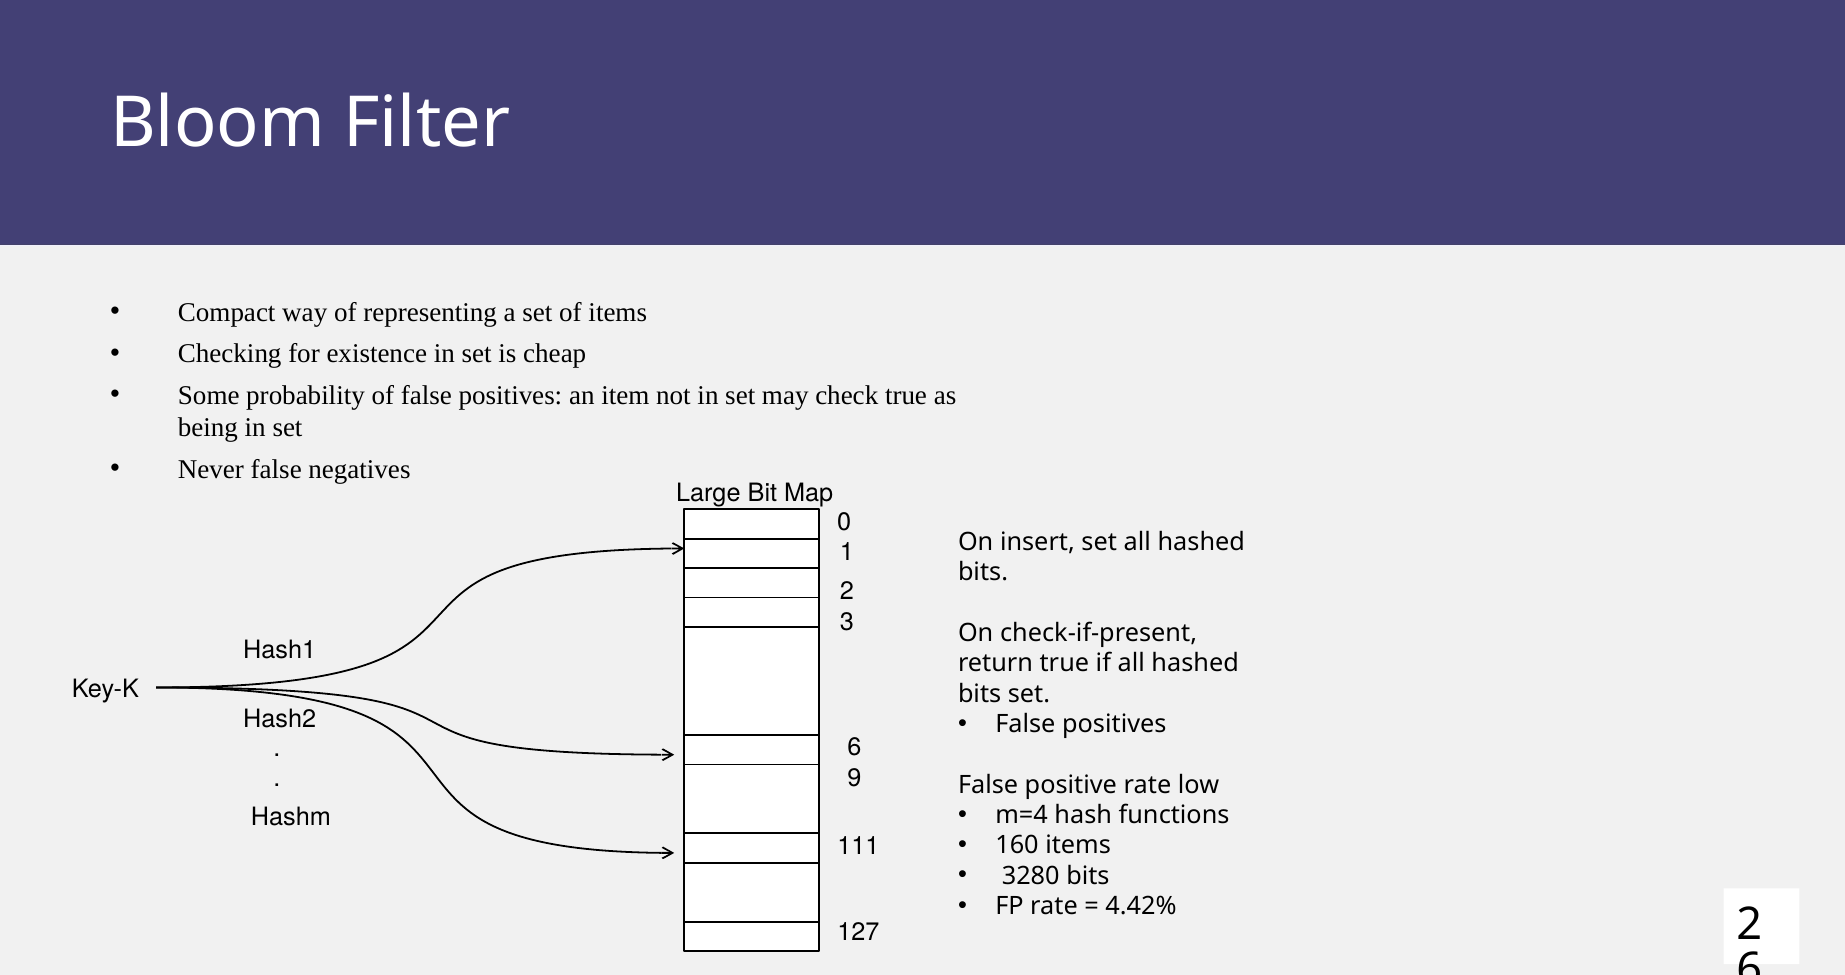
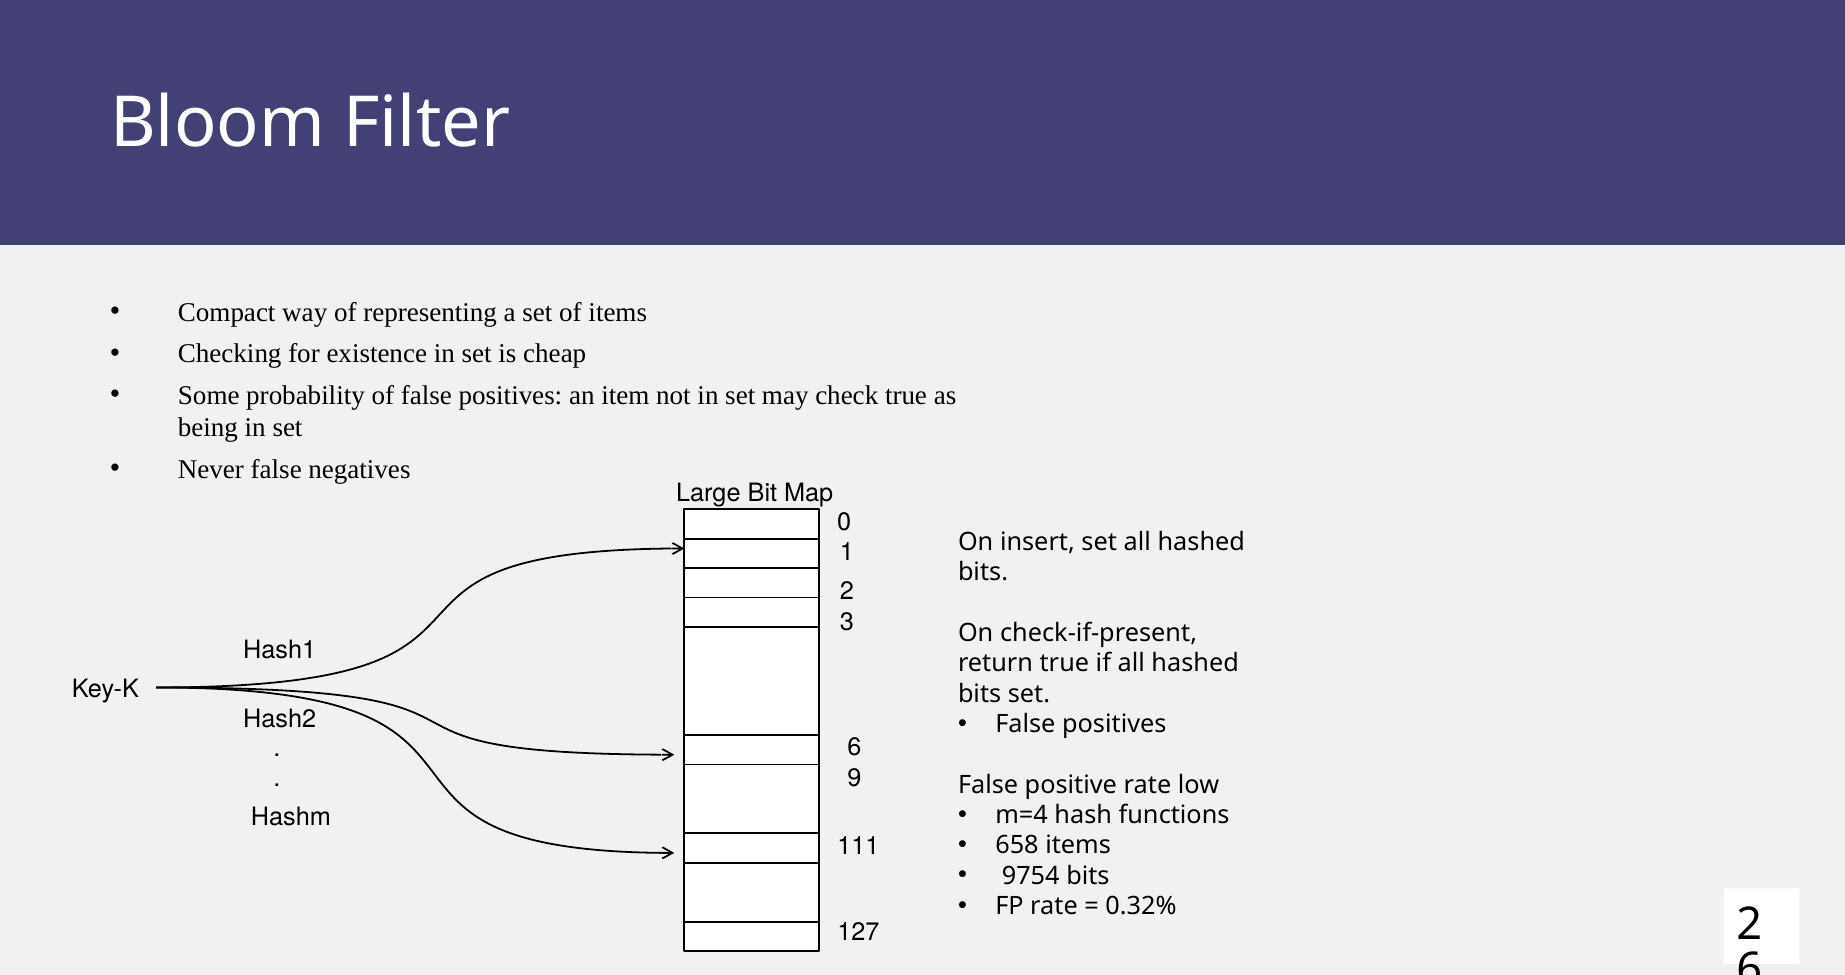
160: 160 -> 658
3280: 3280 -> 9754
4.42%: 4.42% -> 0.32%
